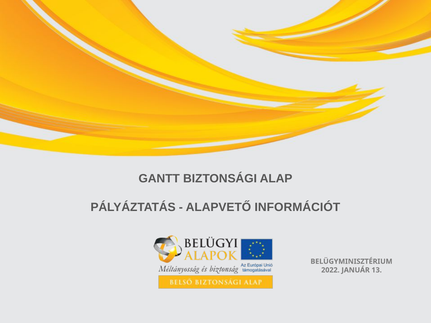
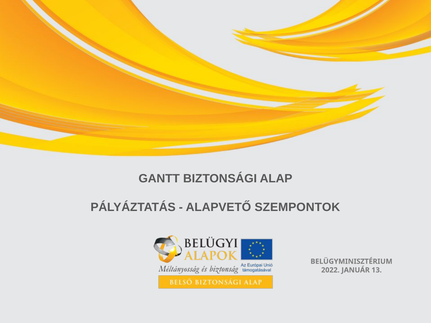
INFORMÁCIÓT: INFORMÁCIÓT -> SZEMPONTOK
